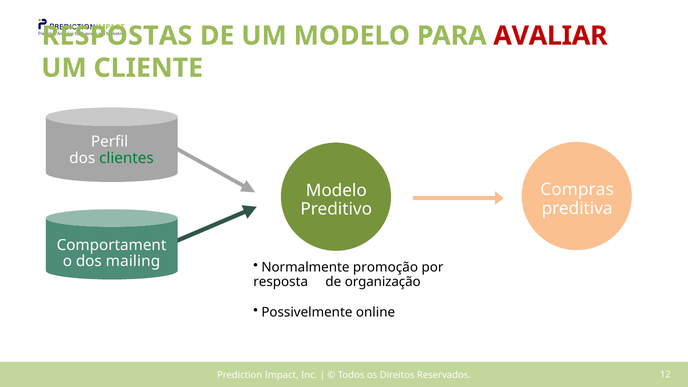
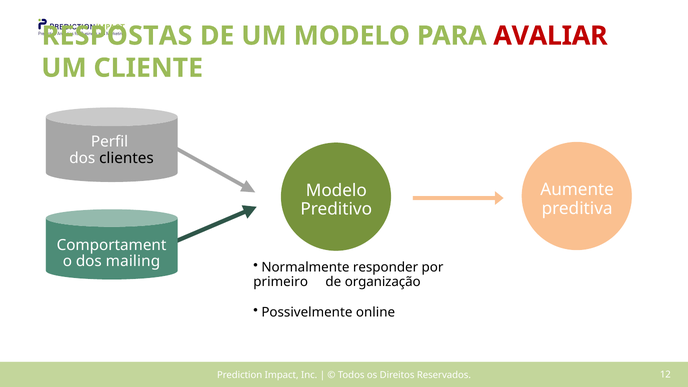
clientes colour: green -> black
Compras: Compras -> Aumente
promoção: promoção -> responder
resposta: resposta -> primeiro
